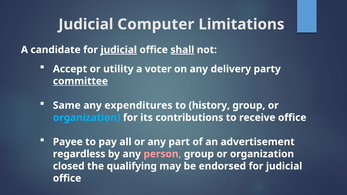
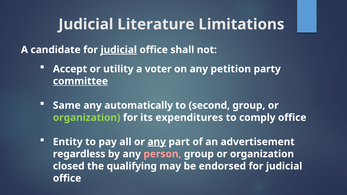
Computer: Computer -> Literature
shall underline: present -> none
delivery: delivery -> petition
expenditures: expenditures -> automatically
history: history -> second
organization at (87, 118) colour: light blue -> light green
contributions: contributions -> expenditures
receive: receive -> comply
Payee: Payee -> Entity
any at (157, 142) underline: none -> present
